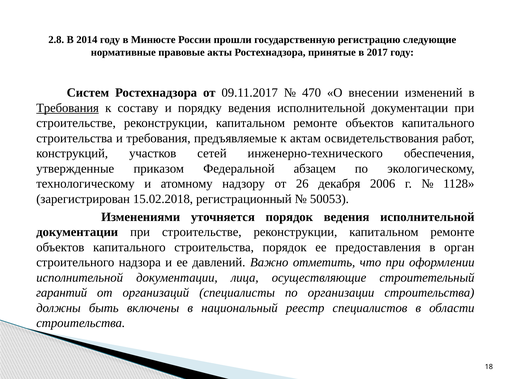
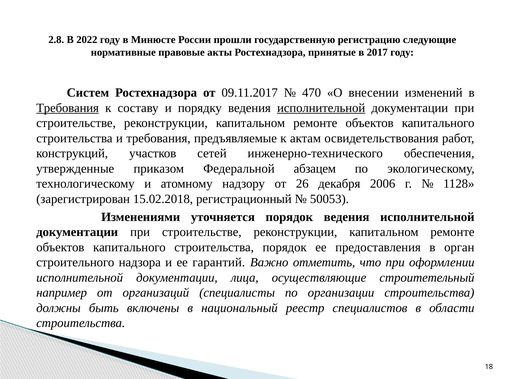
2014: 2014 -> 2022
исполнительной at (321, 108) underline: none -> present
давлений: давлений -> гарантий
гарантий: гарантий -> например
